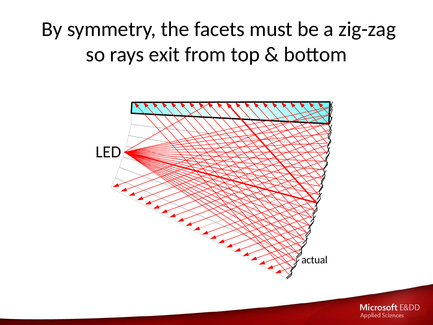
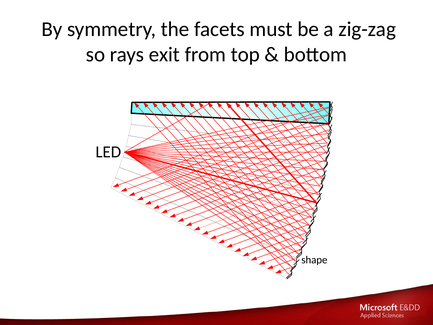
actual: actual -> shape
